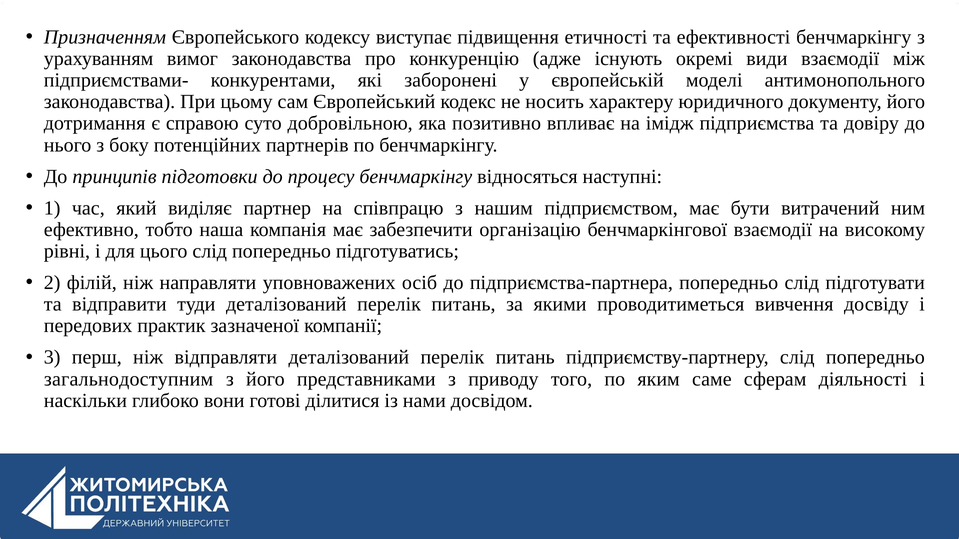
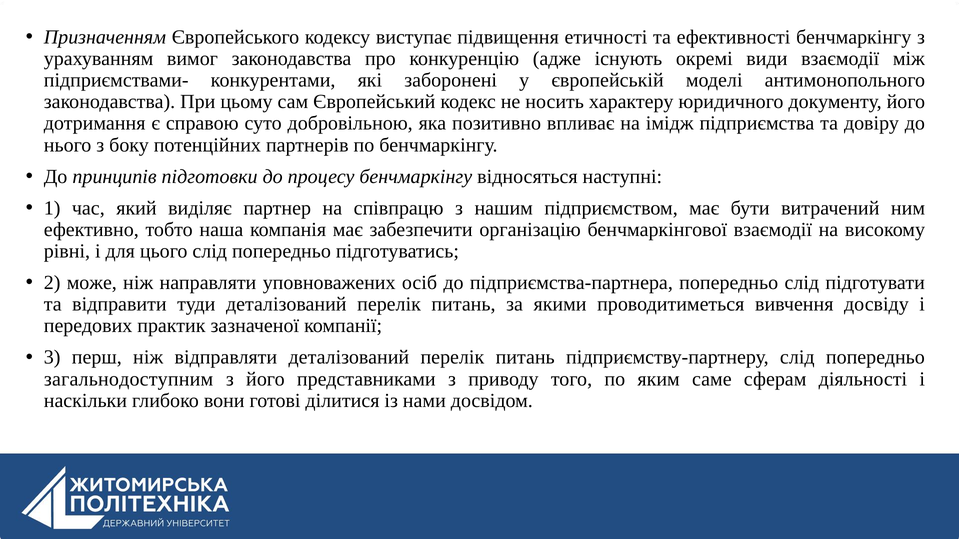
філій: філій -> може
